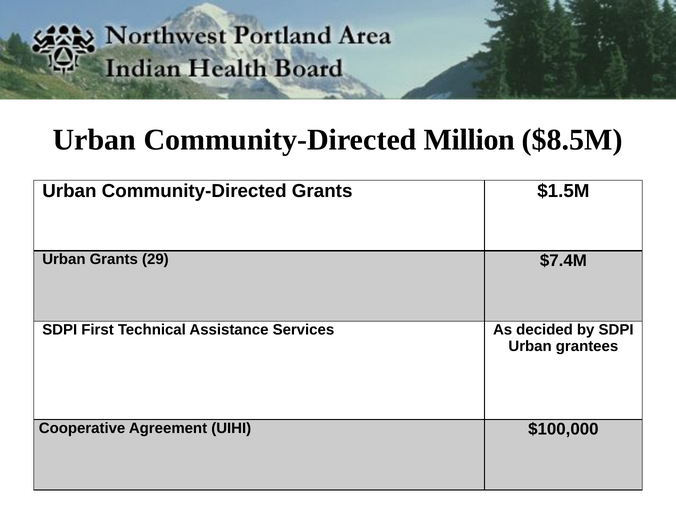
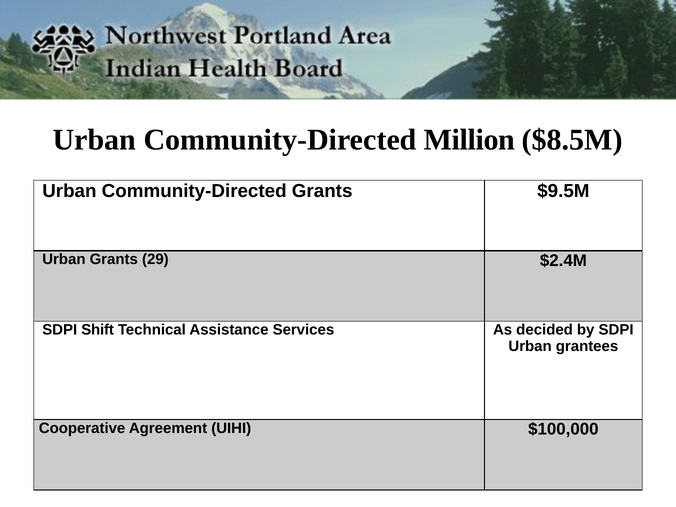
$1.5M: $1.5M -> $9.5M
$7.4M: $7.4M -> $2.4M
First: First -> Shift
